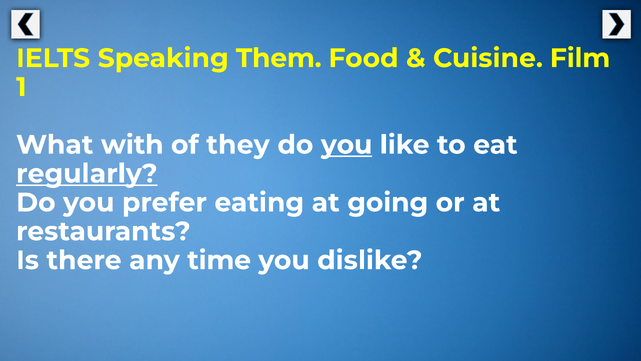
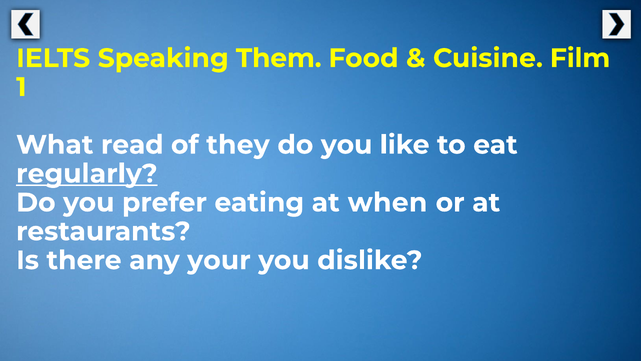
with: with -> read
you at (347, 145) underline: present -> none
going: going -> when
time: time -> your
